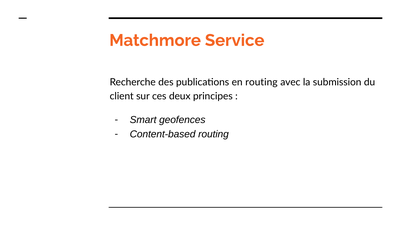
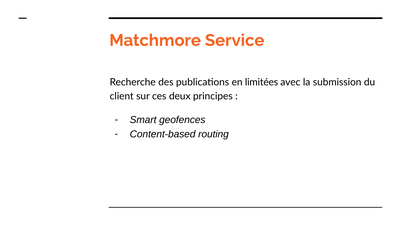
en routing: routing -> limitées
